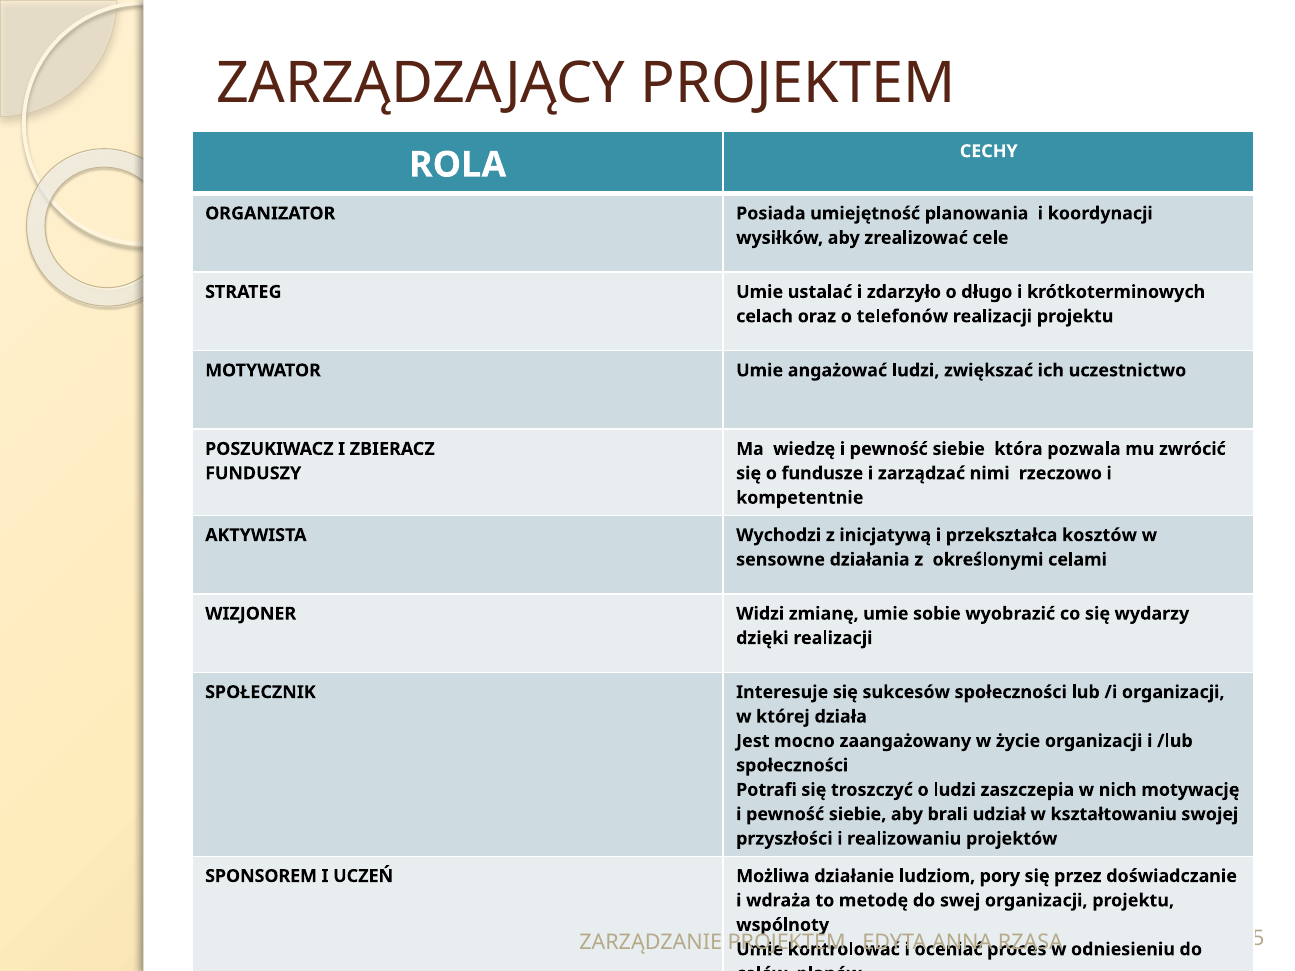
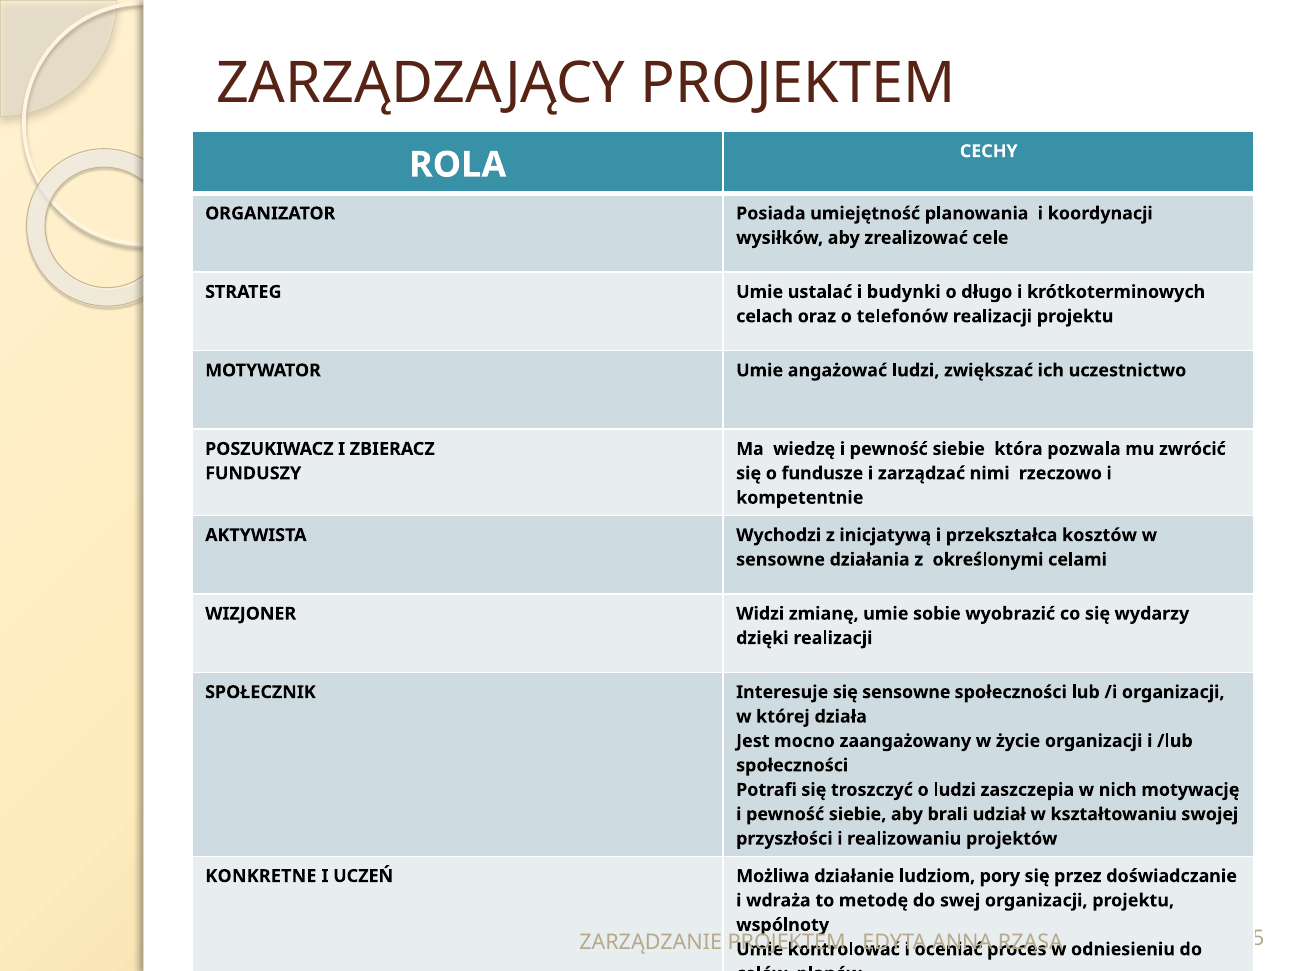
zdarzyło: zdarzyło -> budynki
się sukcesów: sukcesów -> sensowne
SPONSOREM: SPONSOREM -> KONKRETNE
